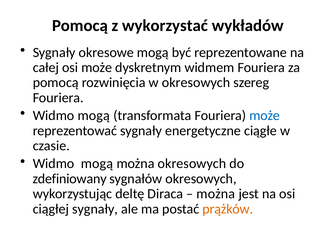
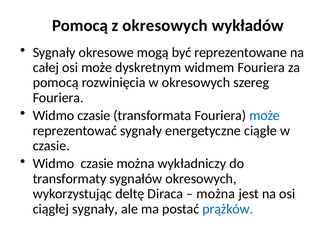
z wykorzystać: wykorzystać -> okresowych
mogą at (94, 116): mogą -> czasie
mogą at (97, 164): mogą -> czasie
można okresowych: okresowych -> wykładniczy
zdefiniowany: zdefiniowany -> transformaty
prążków colour: orange -> blue
